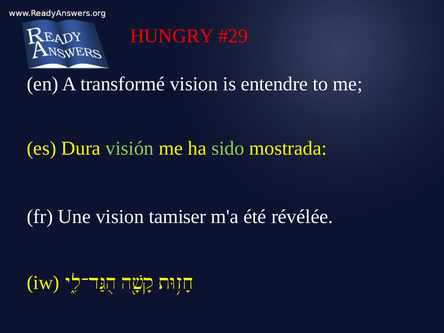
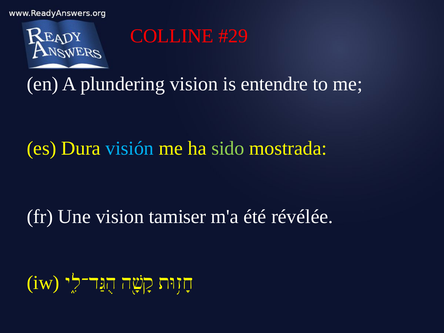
HUNGRY: HUNGRY -> COLLINE
transformé: transformé -> plundering
visión colour: light green -> light blue
